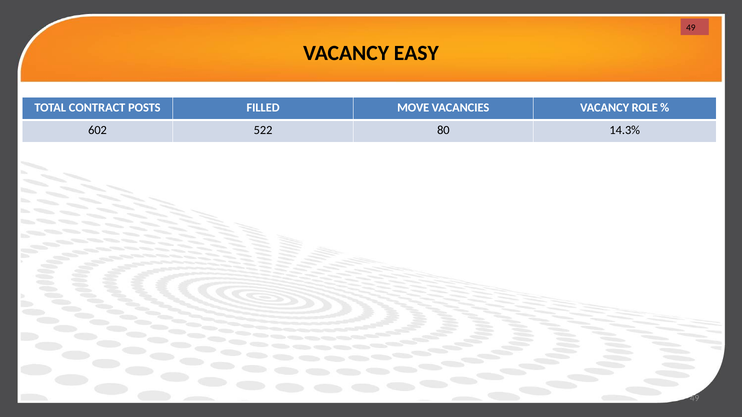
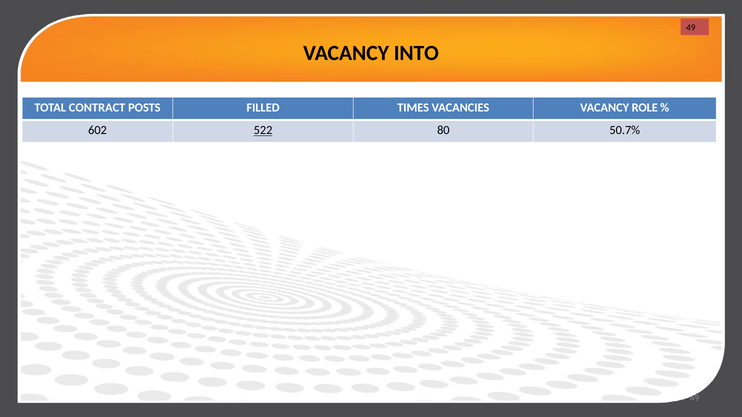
EASY: EASY -> INTO
MOVE: MOVE -> TIMES
522 underline: none -> present
14.3%: 14.3% -> 50.7%
